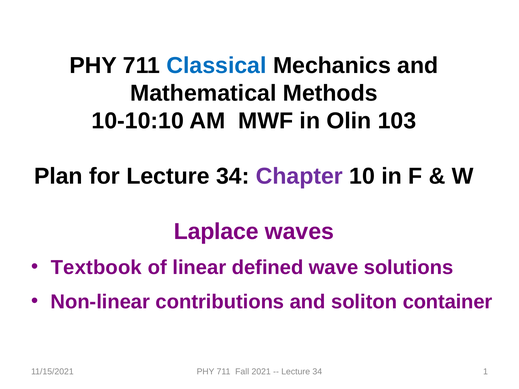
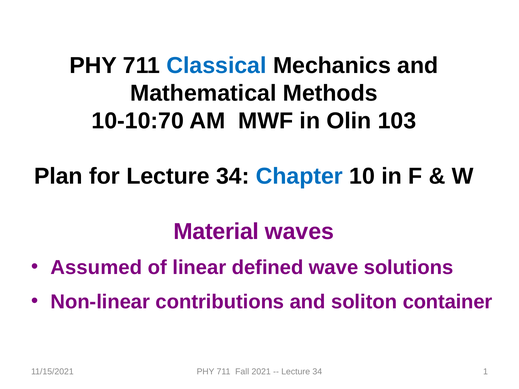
10-10:10: 10-10:10 -> 10-10:70
Chapter colour: purple -> blue
Laplace: Laplace -> Material
Textbook: Textbook -> Assumed
